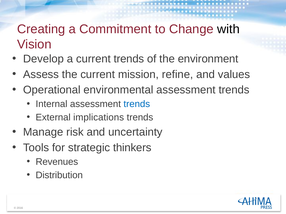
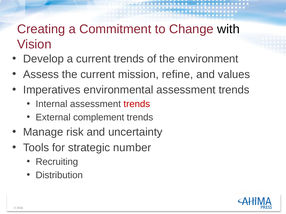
Operational: Operational -> Imperatives
trends at (137, 104) colour: blue -> red
implications: implications -> complement
thinkers: thinkers -> number
Revenues: Revenues -> Recruiting
